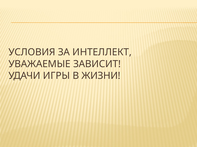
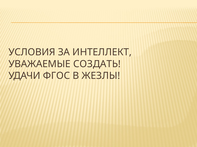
ЗАВИСИТ: ЗАВИСИТ -> СОЗДАТЬ
ИГРЫ: ИГРЫ -> ФГОС
ЖИЗНИ: ЖИЗНИ -> ЖЕЗЛЫ
